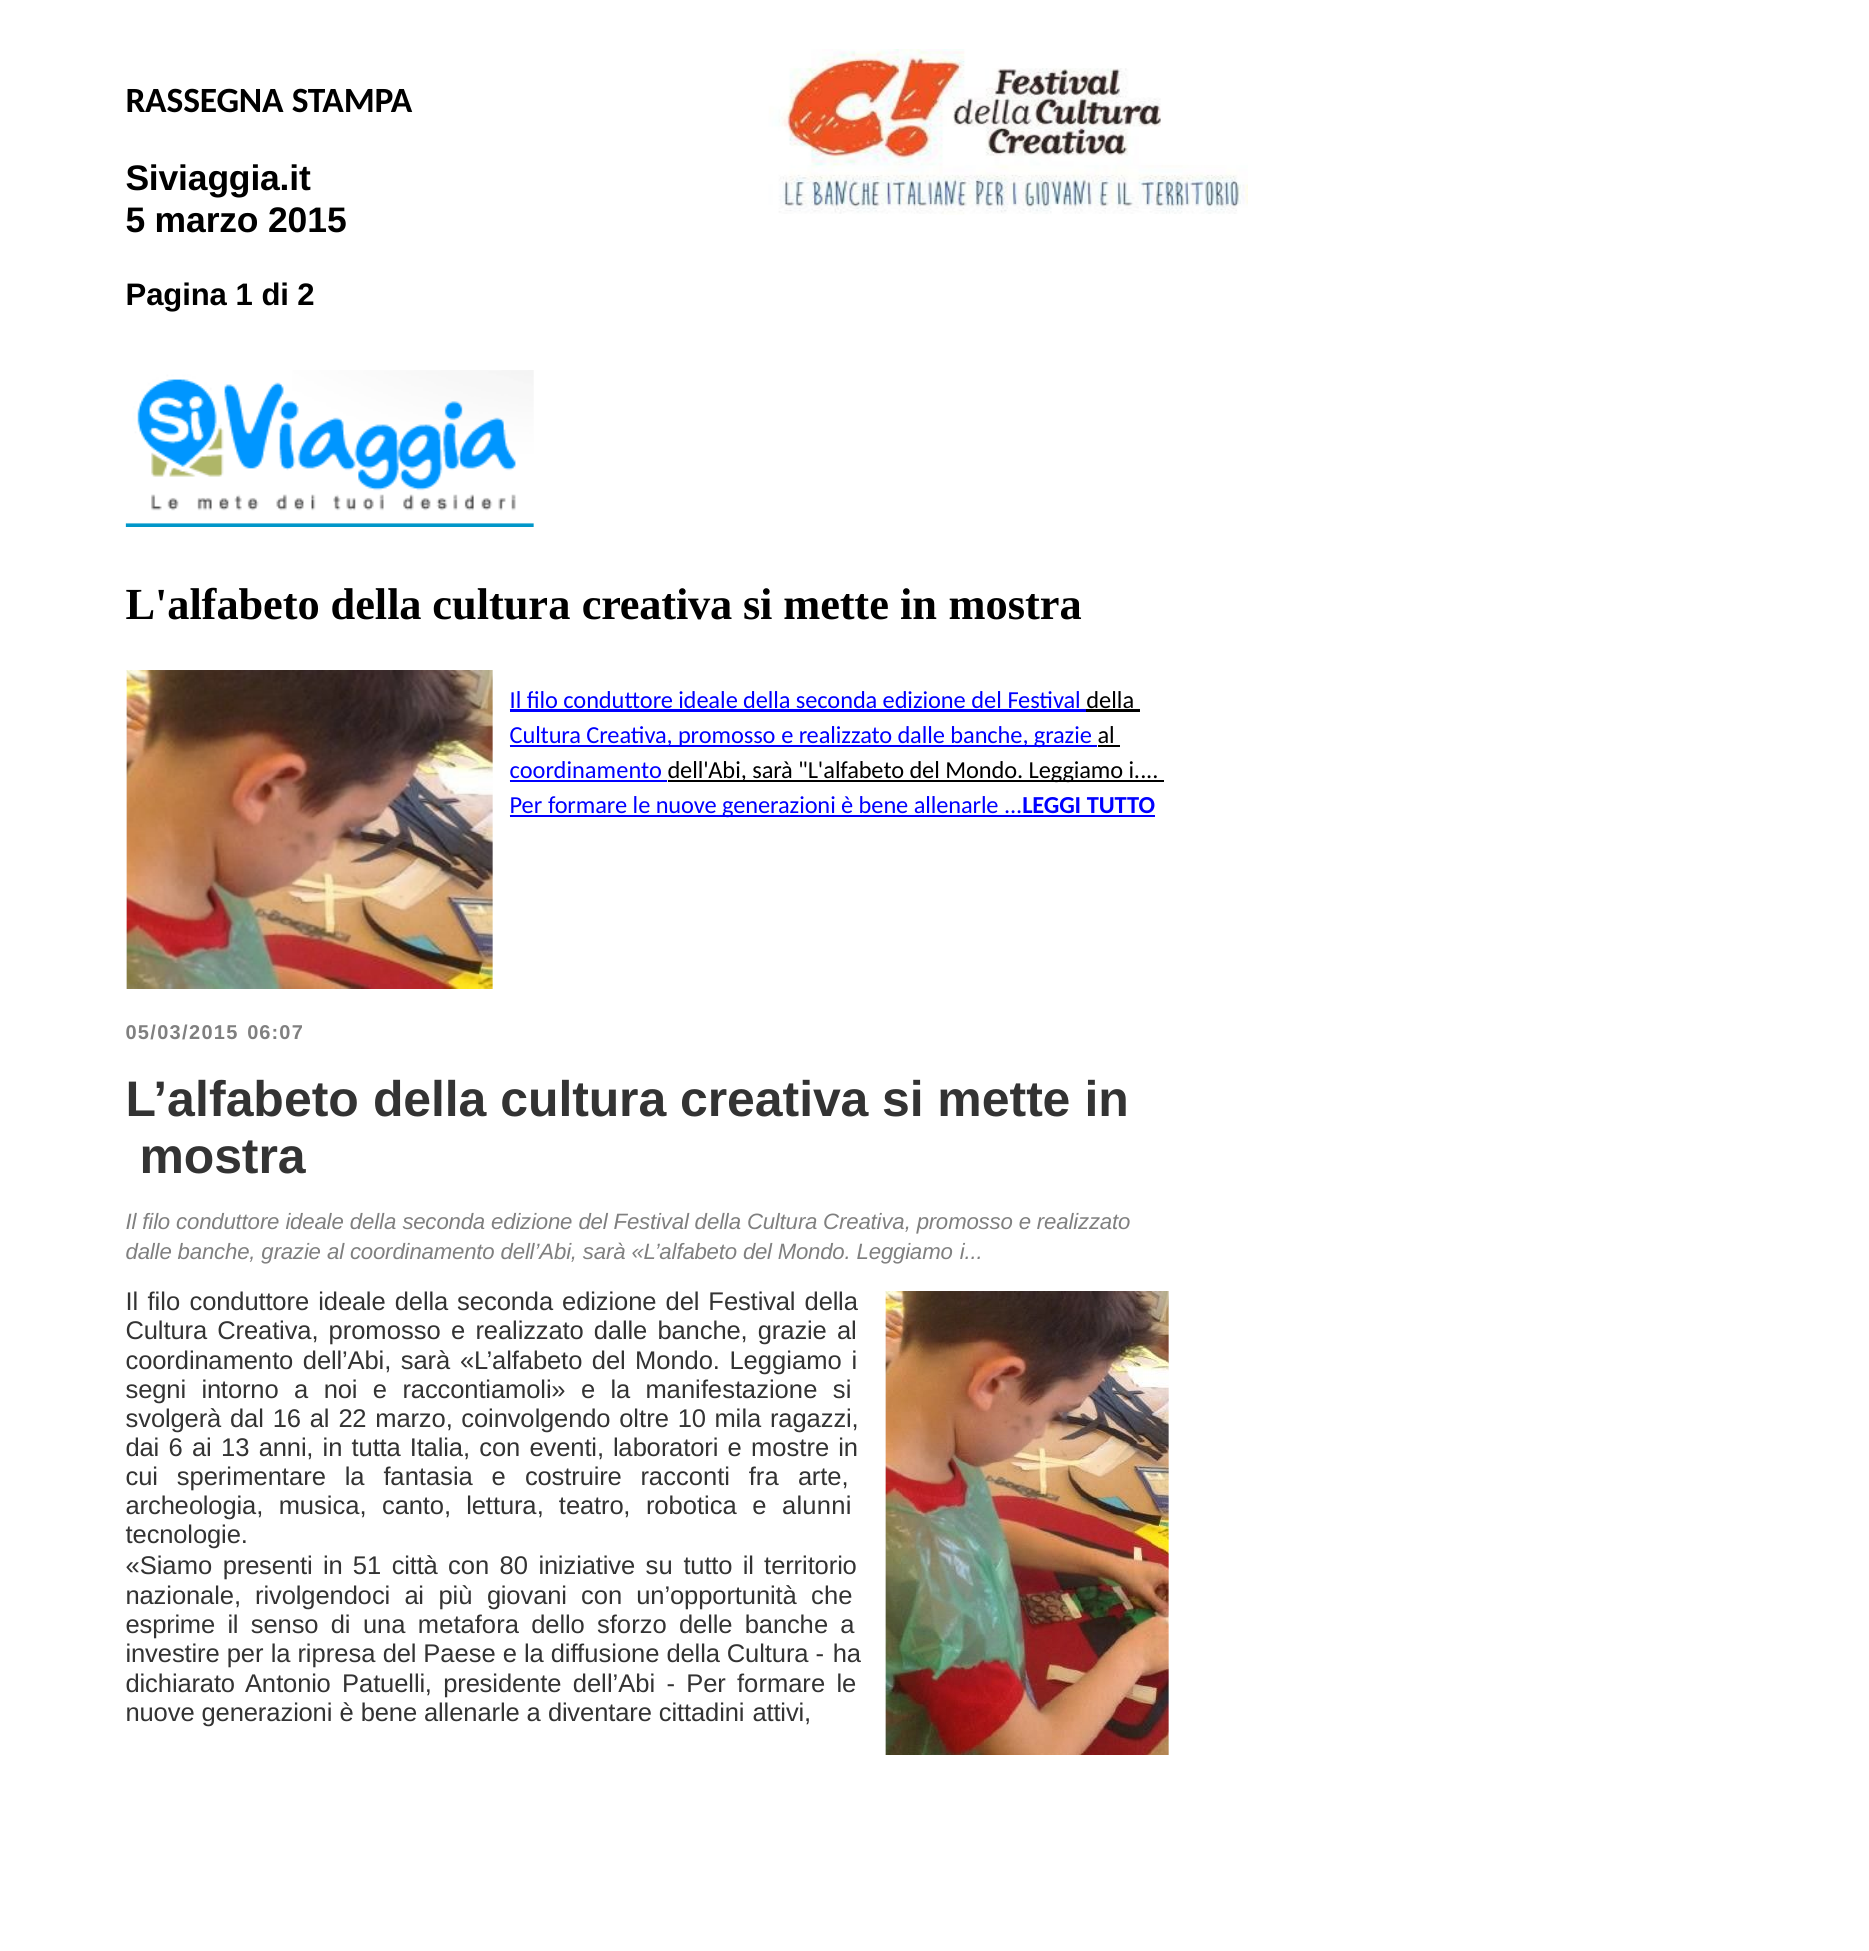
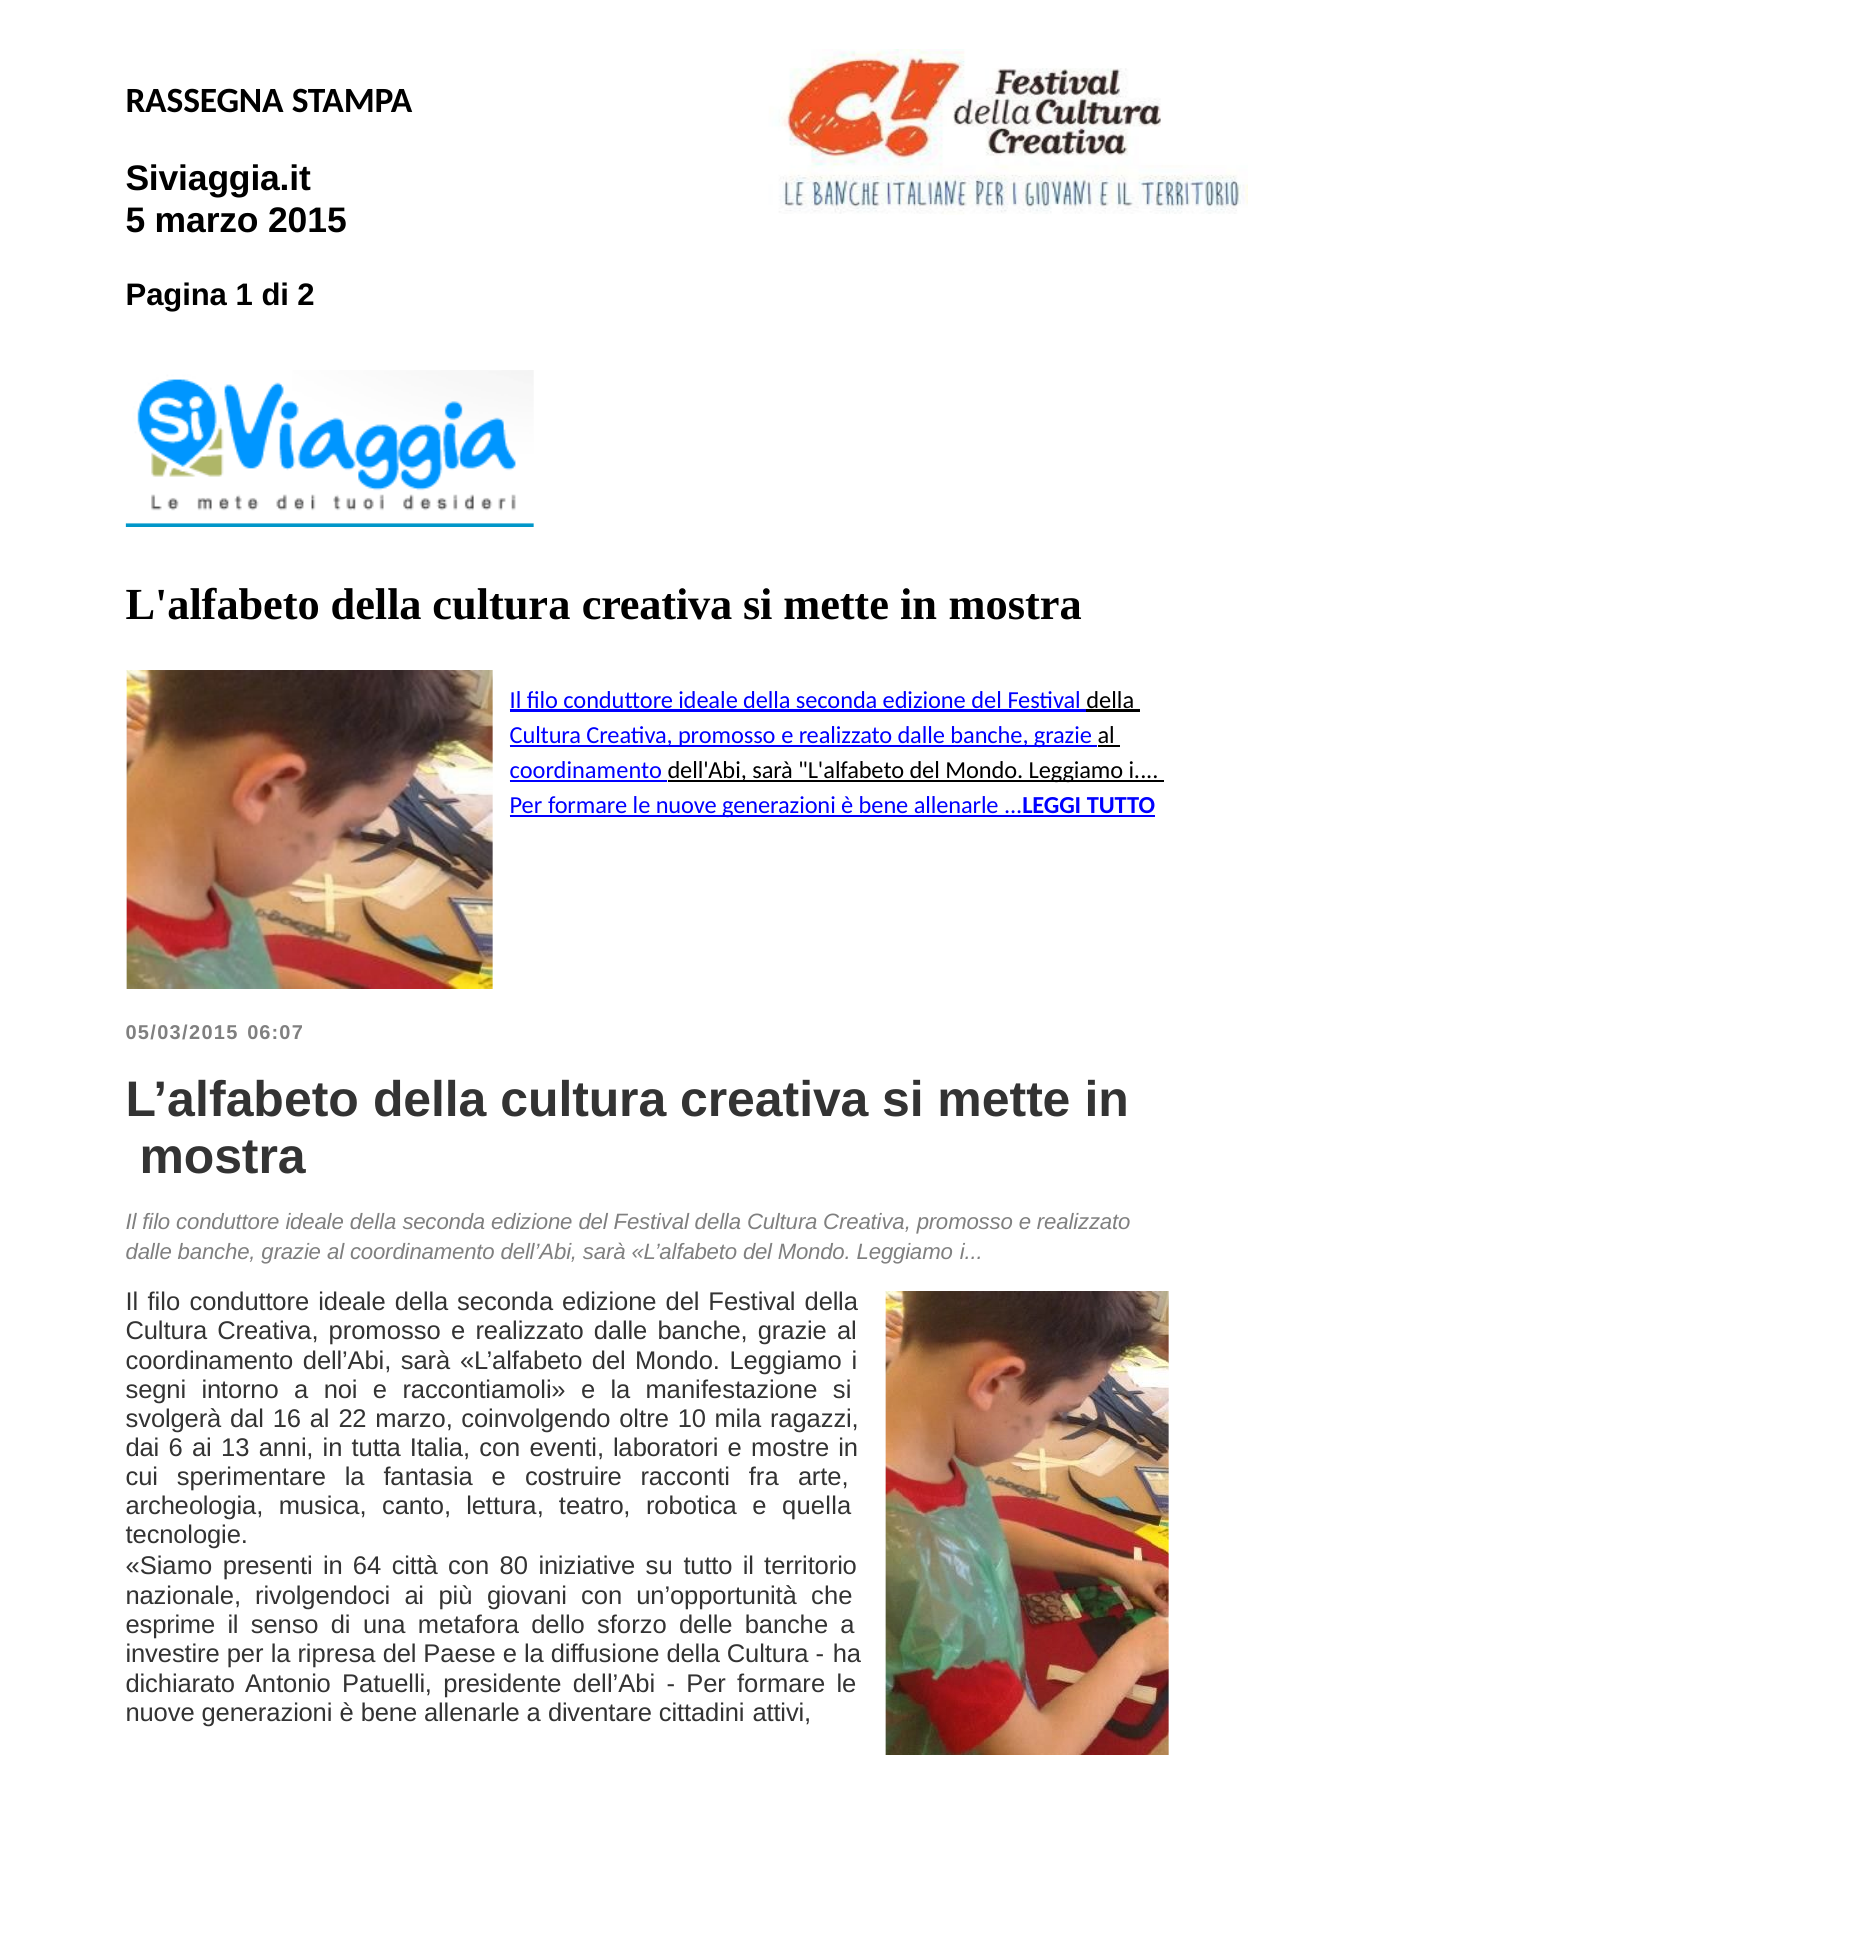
alunni: alunni -> quella
51: 51 -> 64
